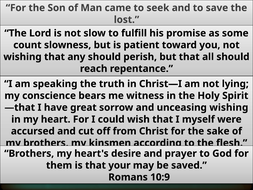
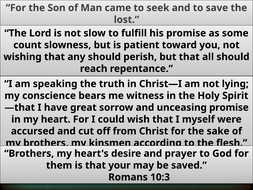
unceasing wishing: wishing -> promise
10:9: 10:9 -> 10:3
